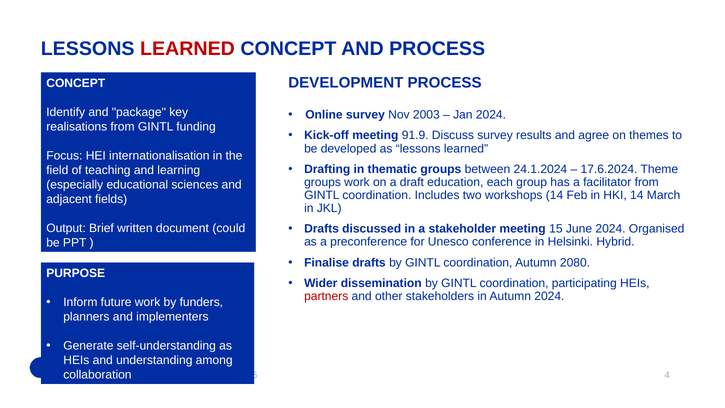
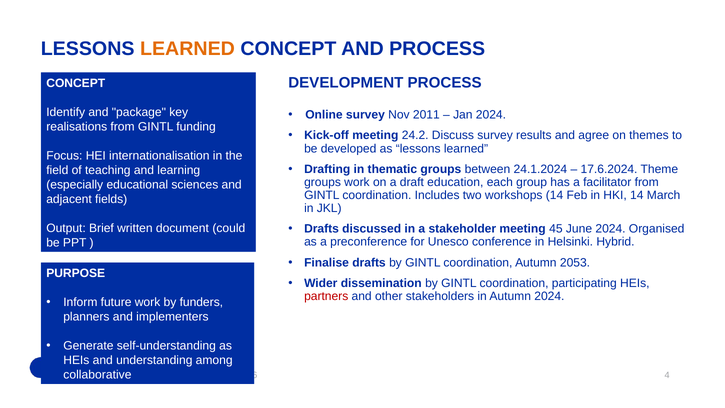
LEARNED at (187, 49) colour: red -> orange
2003: 2003 -> 2011
91.9: 91.9 -> 24.2
15: 15 -> 45
2080: 2080 -> 2053
collaboration: collaboration -> collaborative
